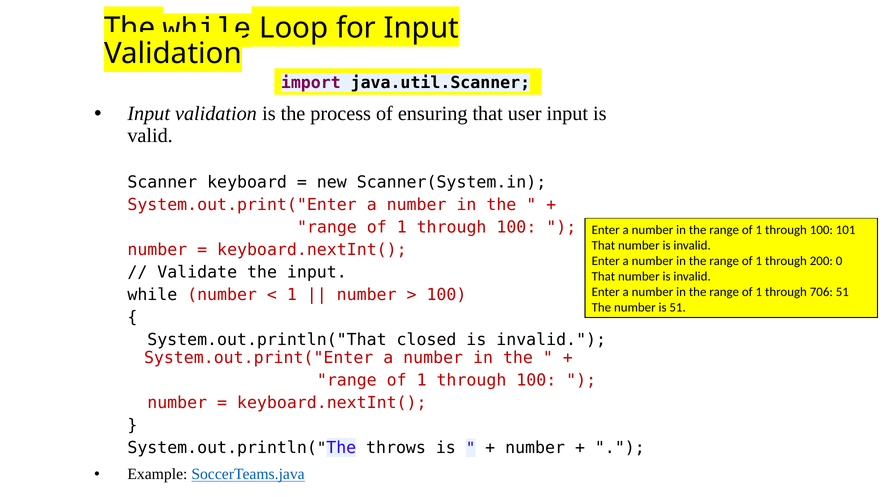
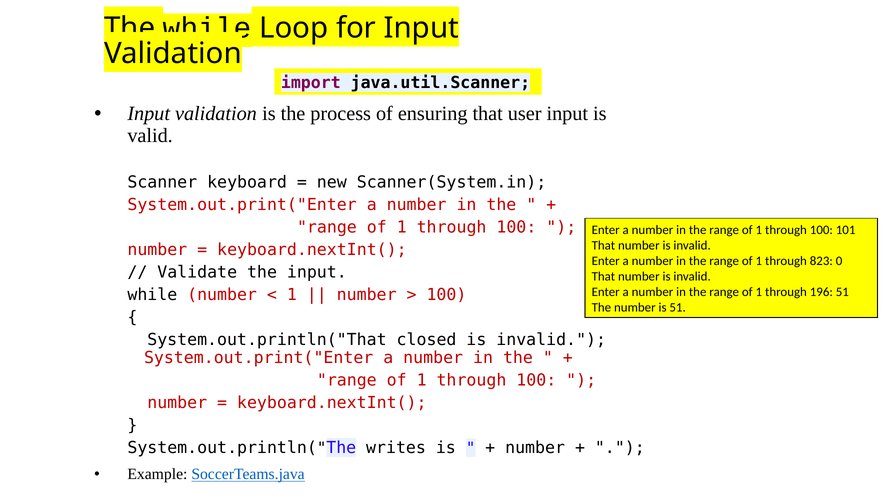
200: 200 -> 823
706: 706 -> 196
throws: throws -> writes
